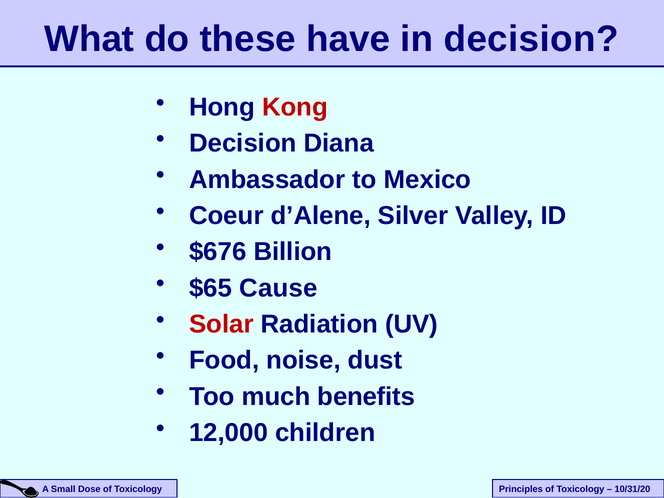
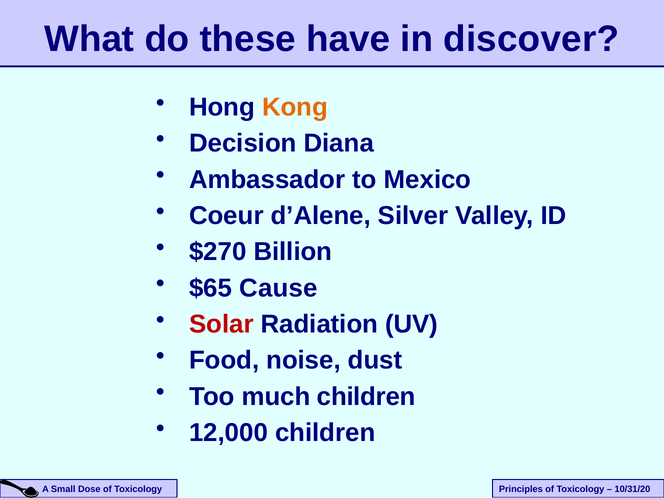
in decision: decision -> discover
Kong colour: red -> orange
$676: $676 -> $270
much benefits: benefits -> children
